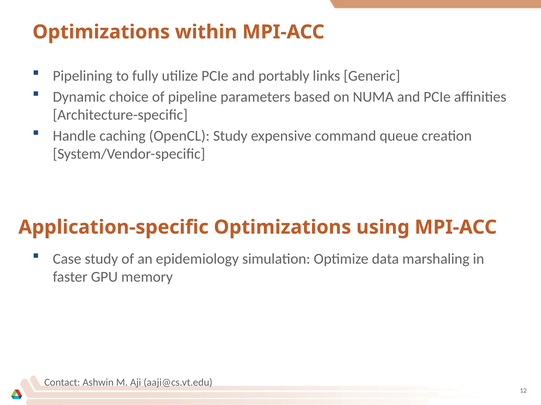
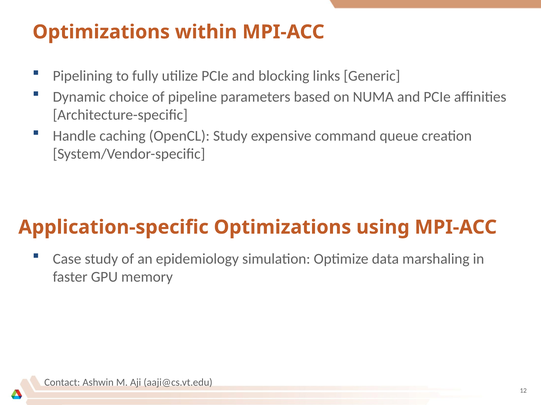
portably: portably -> blocking
